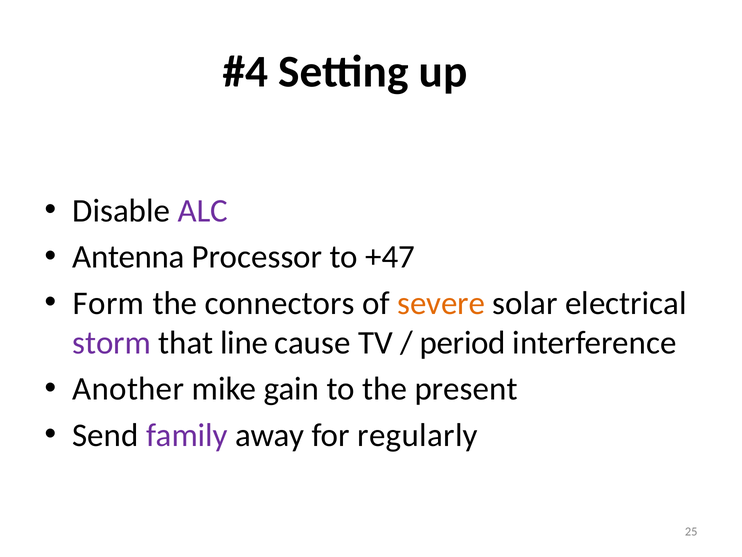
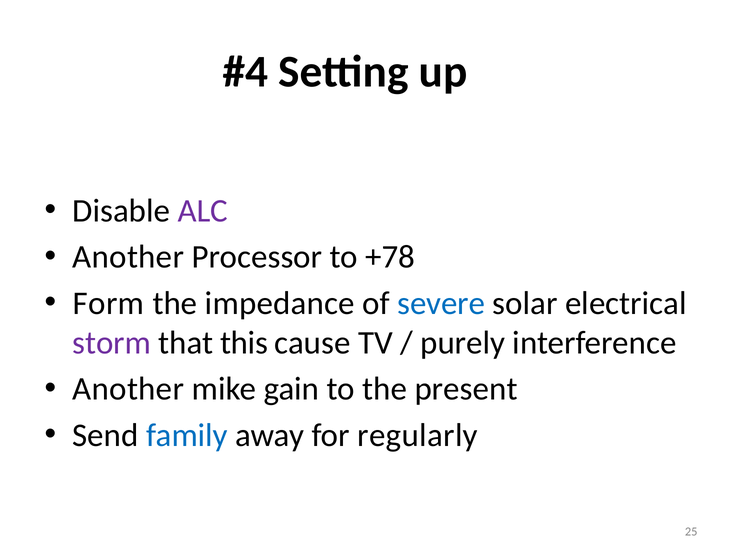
Antenna at (129, 257): Antenna -> Another
+47: +47 -> +78
connectors: connectors -> impedance
severe colour: orange -> blue
line: line -> this
period: period -> purely
family colour: purple -> blue
